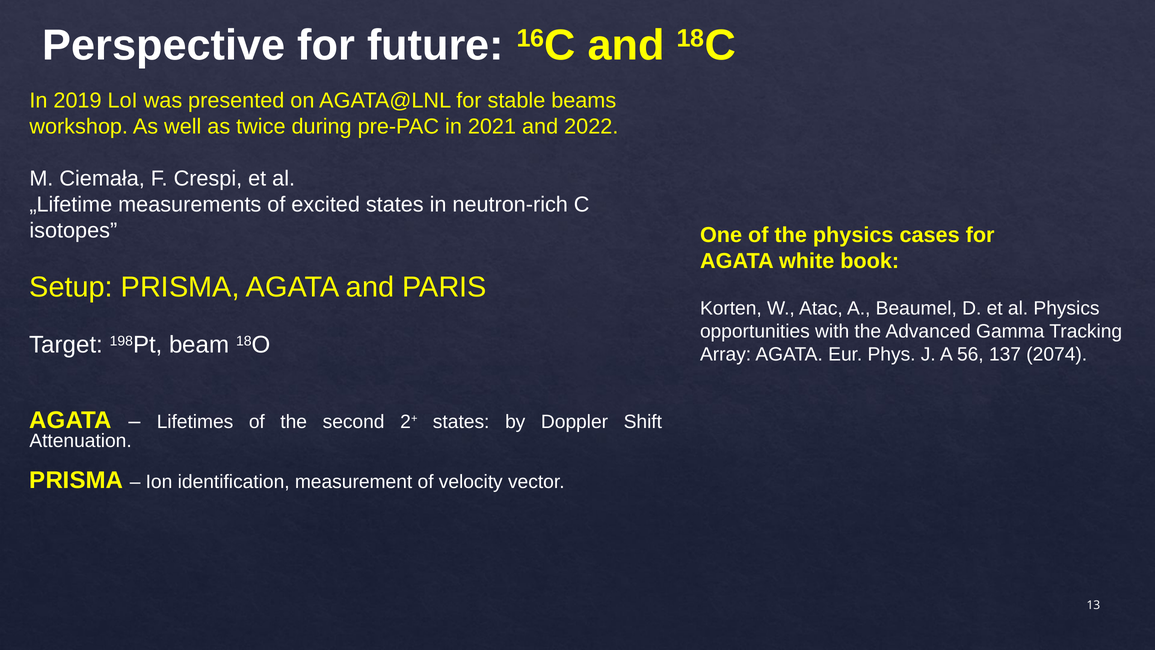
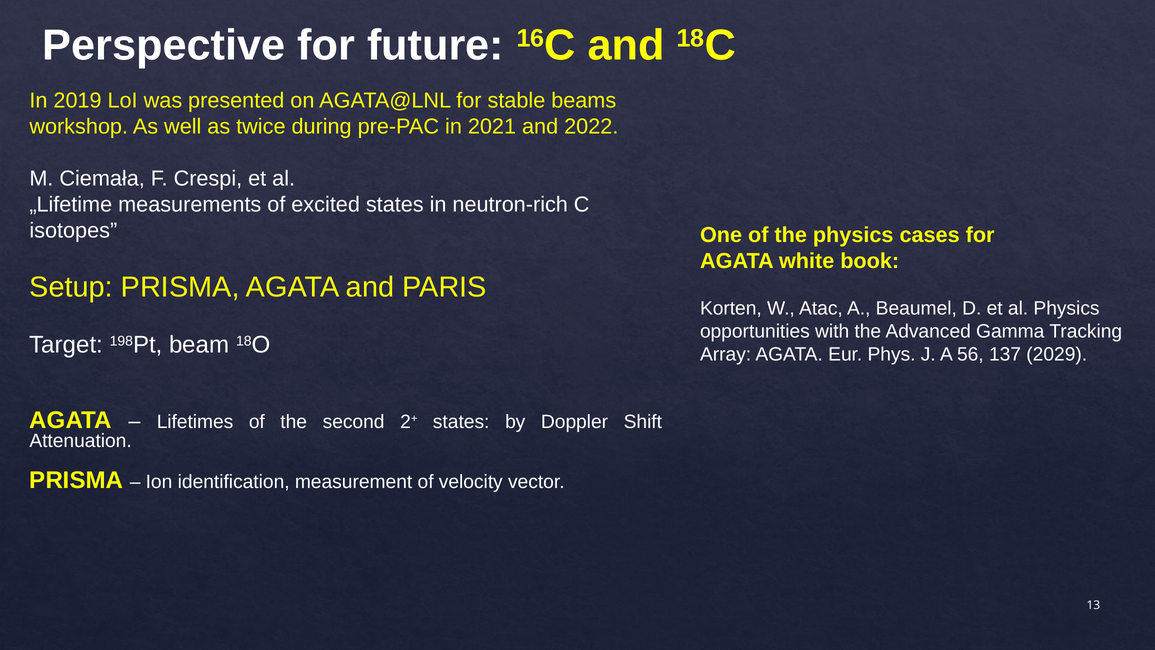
2074: 2074 -> 2029
